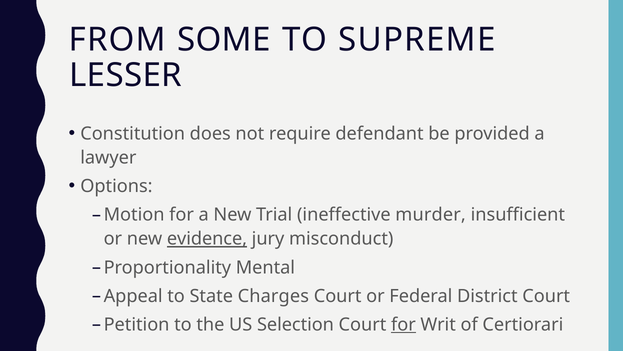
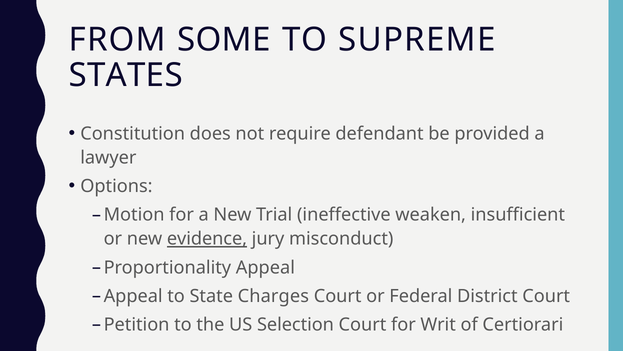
LESSER: LESSER -> STATES
murder: murder -> weaken
Proportionality Mental: Mental -> Appeal
for at (403, 324) underline: present -> none
